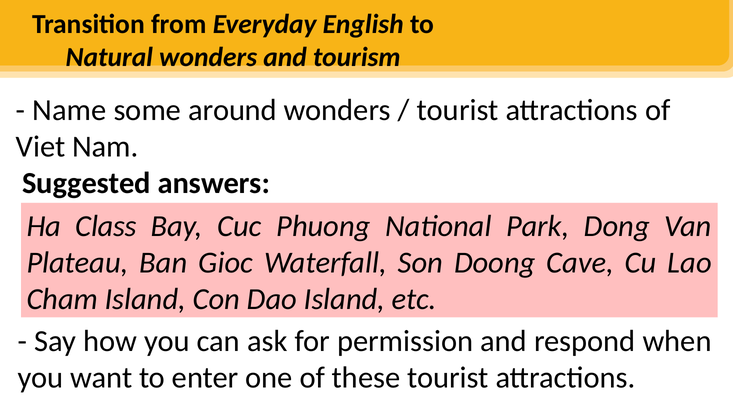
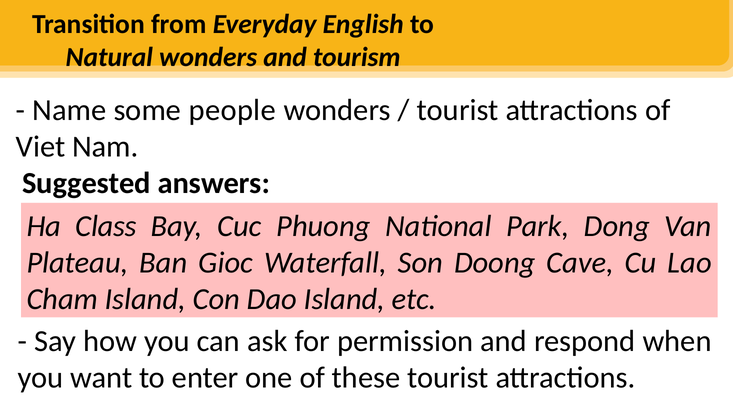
around: around -> people
